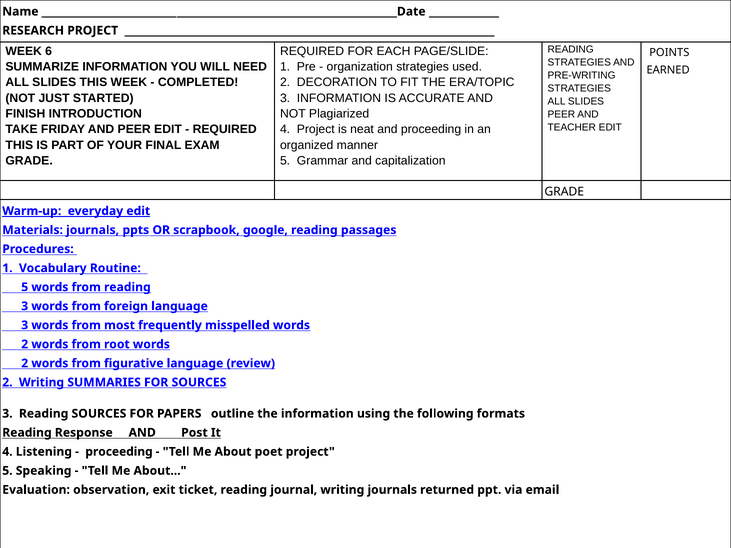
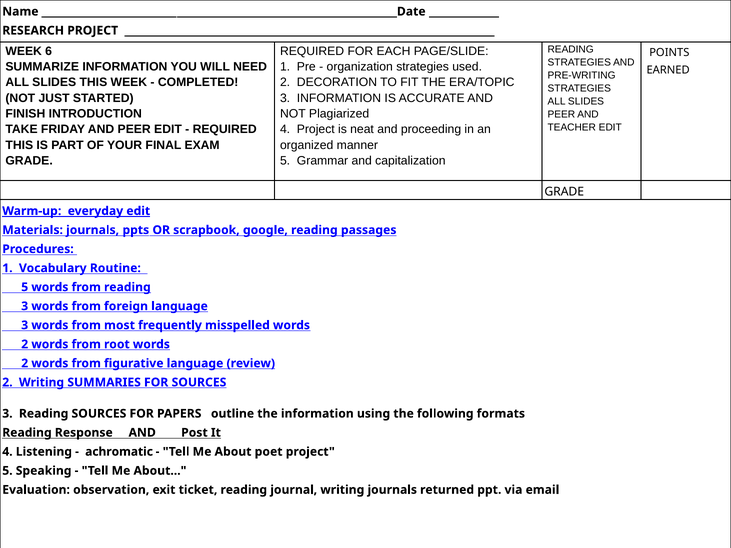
proceeding at (119, 452): proceeding -> achromatic
